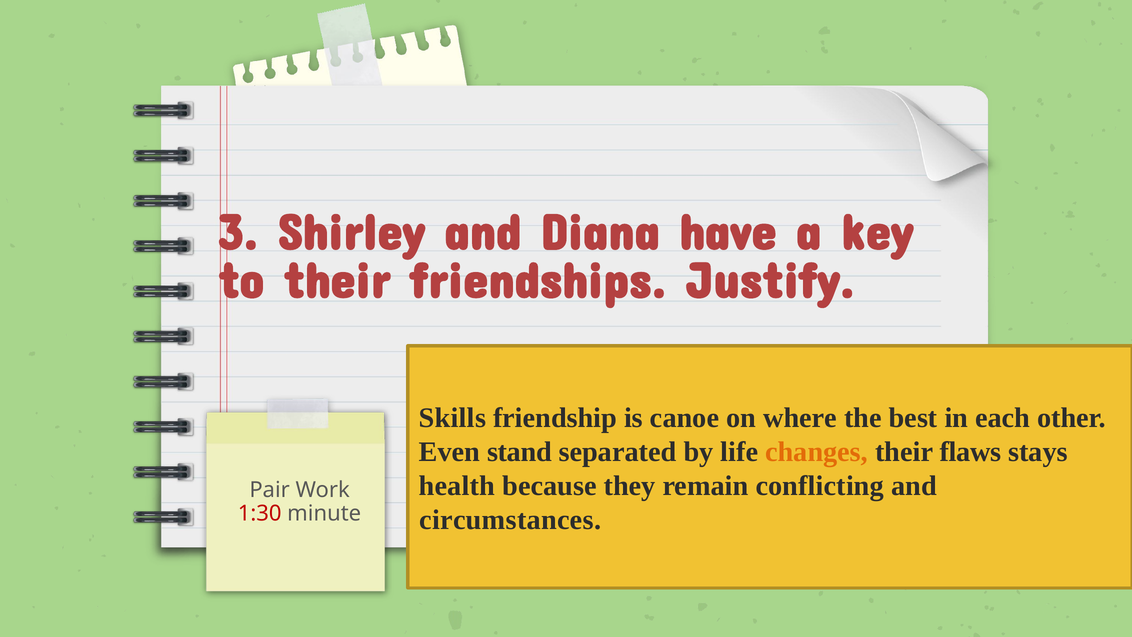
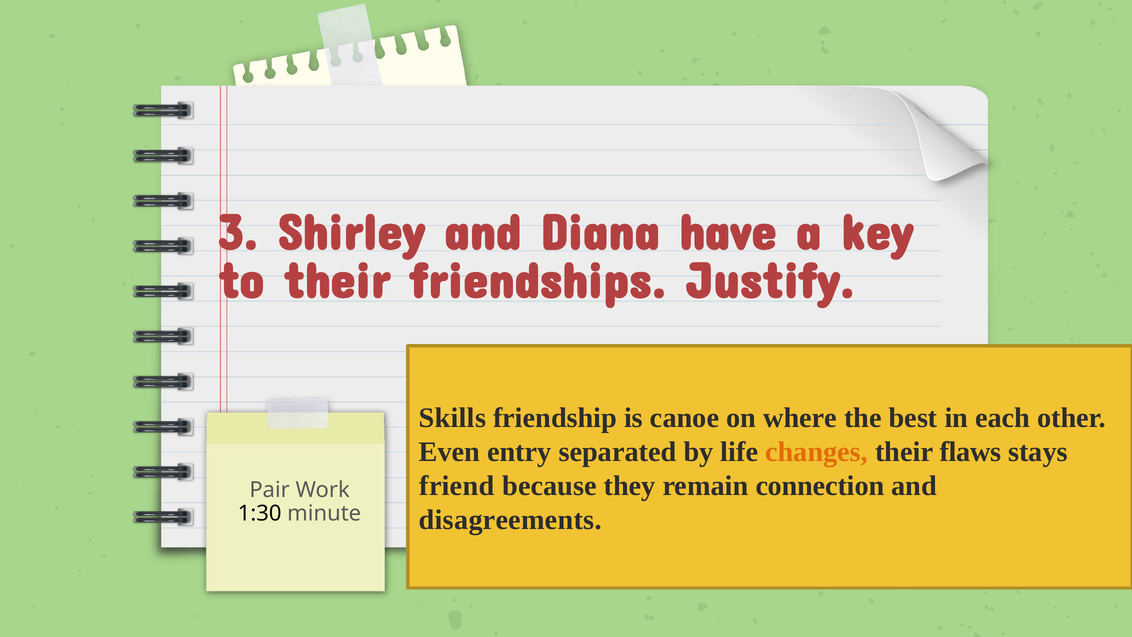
stand: stand -> entry
health: health -> friend
conflicting: conflicting -> connection
circumstances: circumstances -> disagreements
1:30 colour: red -> black
